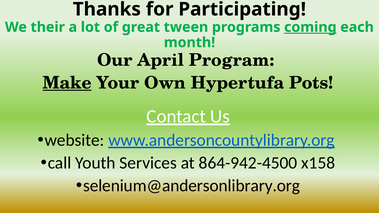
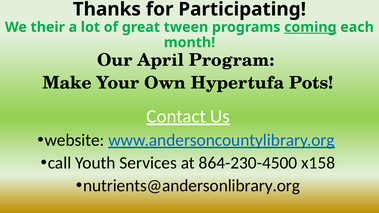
Make underline: present -> none
864-942-4500: 864-942-4500 -> 864-230-4500
selenium@andersonlibrary.org: selenium@andersonlibrary.org -> nutrients@andersonlibrary.org
